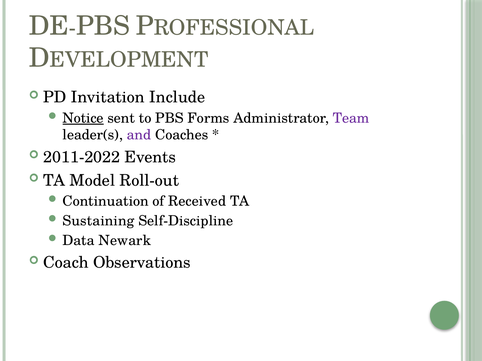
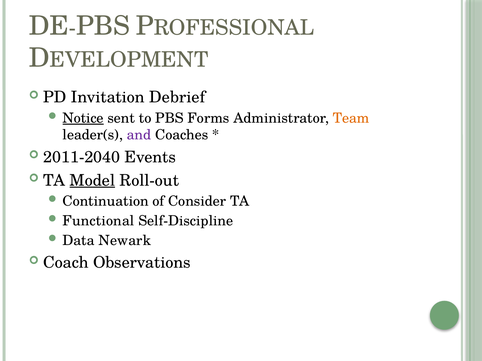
Include: Include -> Debrief
Team colour: purple -> orange
2011-2022: 2011-2022 -> 2011-2040
Model underline: none -> present
Received: Received -> Consider
Sustaining: Sustaining -> Functional
